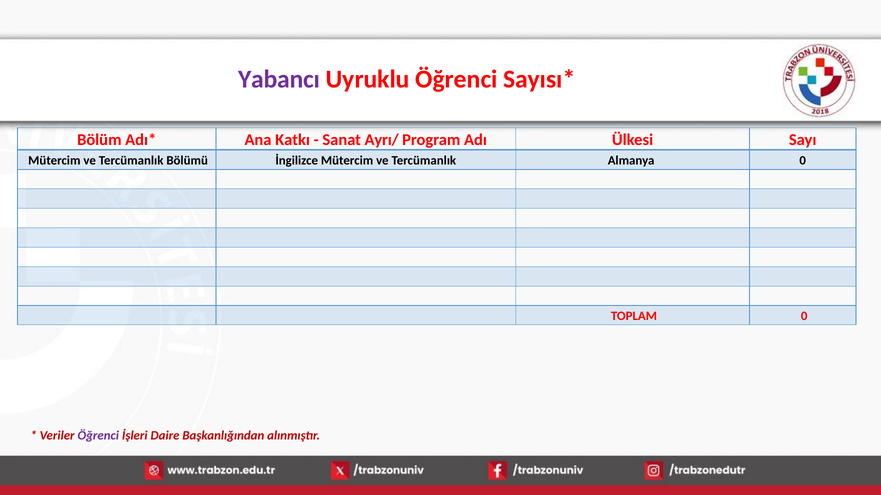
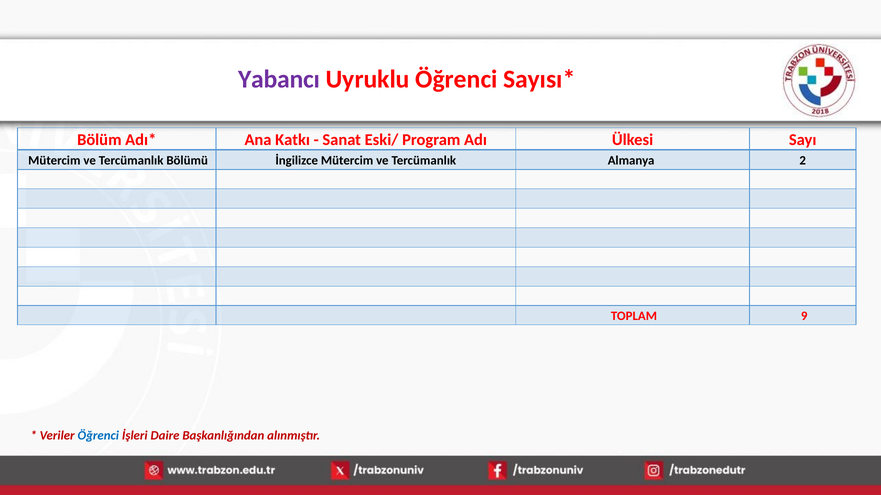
Ayrı/: Ayrı/ -> Eski/
Almanya 0: 0 -> 2
TOPLAM 0: 0 -> 9
Öğrenci at (98, 436) colour: purple -> blue
